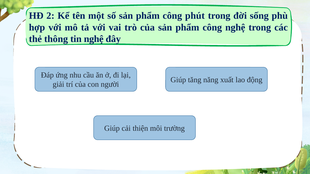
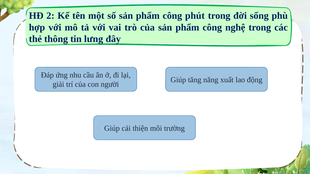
tin nghệ: nghệ -> lưng
